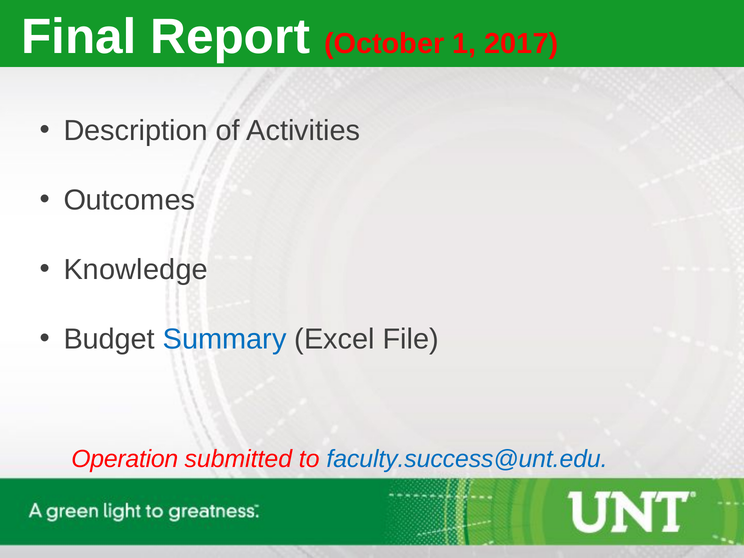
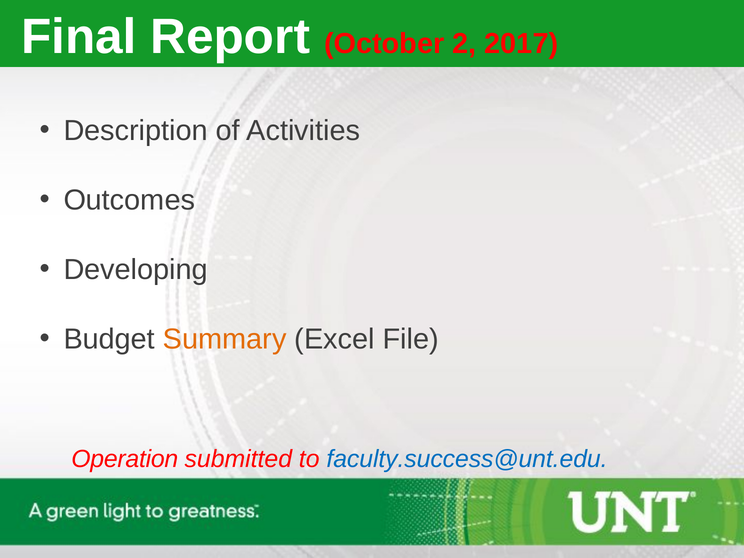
1: 1 -> 2
Knowledge: Knowledge -> Developing
Summary colour: blue -> orange
